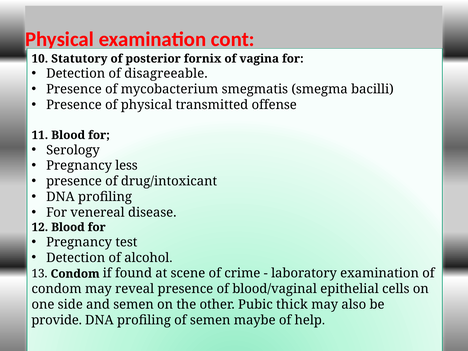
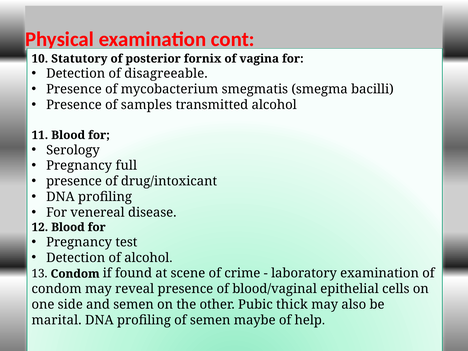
of physical: physical -> samples
transmitted offense: offense -> alcohol
less: less -> full
provide: provide -> marital
